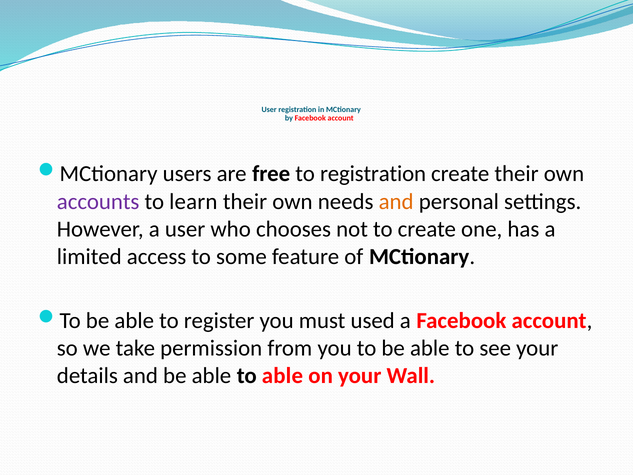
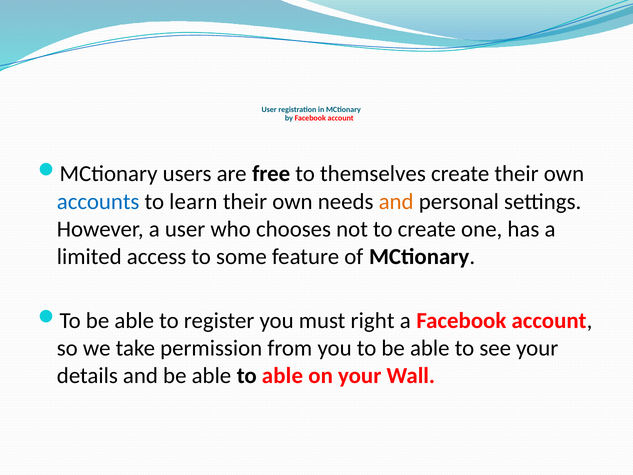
to registration: registration -> themselves
accounts colour: purple -> blue
used: used -> right
